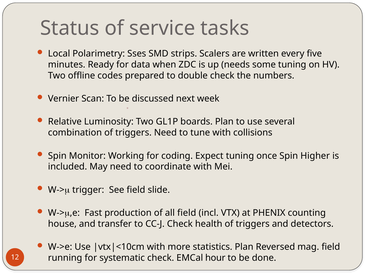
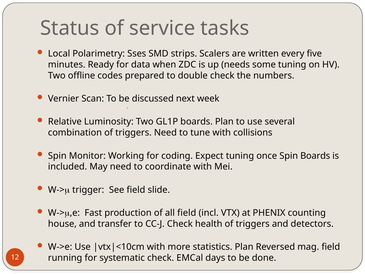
Spin Higher: Higher -> Boards
hour: hour -> days
